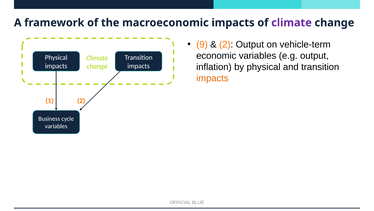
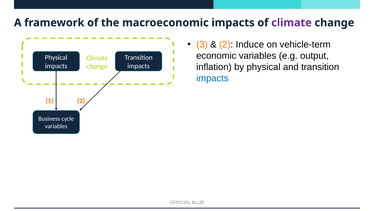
9: 9 -> 3
2 Output: Output -> Induce
impacts at (212, 78) colour: orange -> blue
